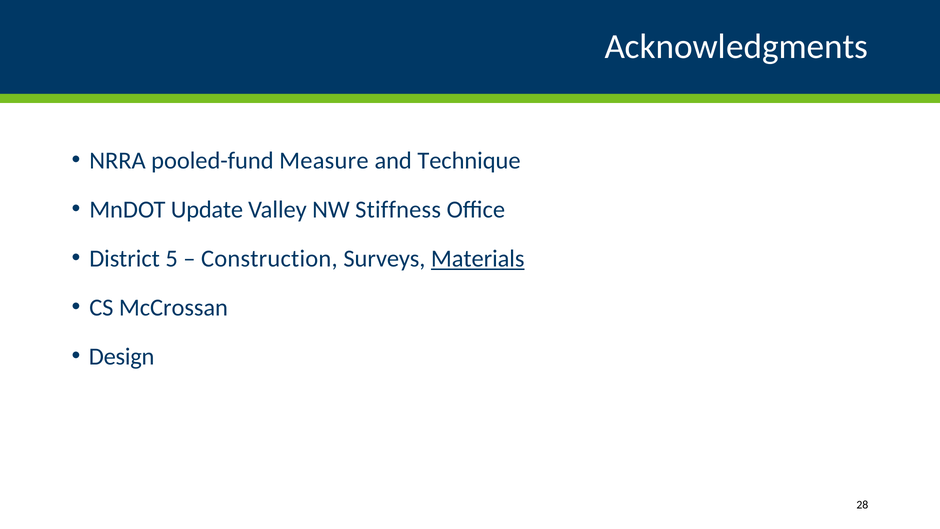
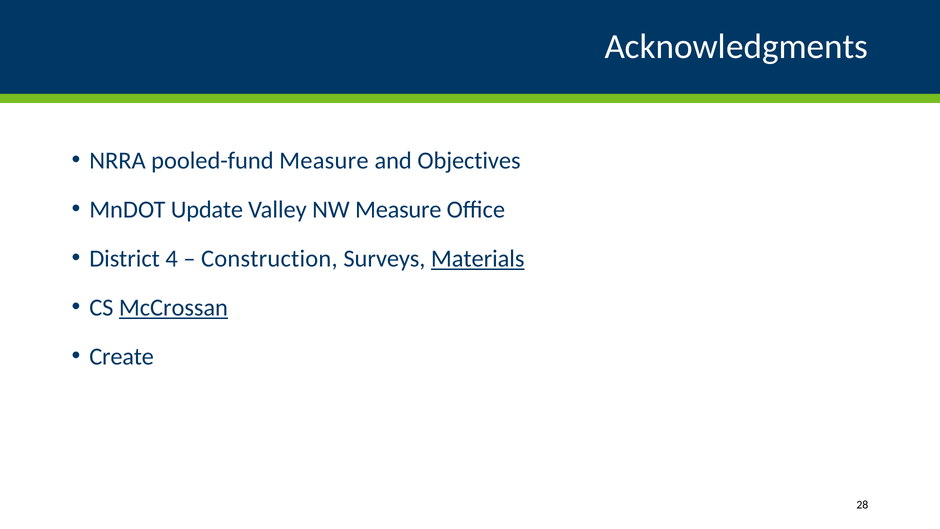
Technique: Technique -> Objectives
NW Stiffness: Stiffness -> Measure
5: 5 -> 4
McCrossan underline: none -> present
Design: Design -> Create
